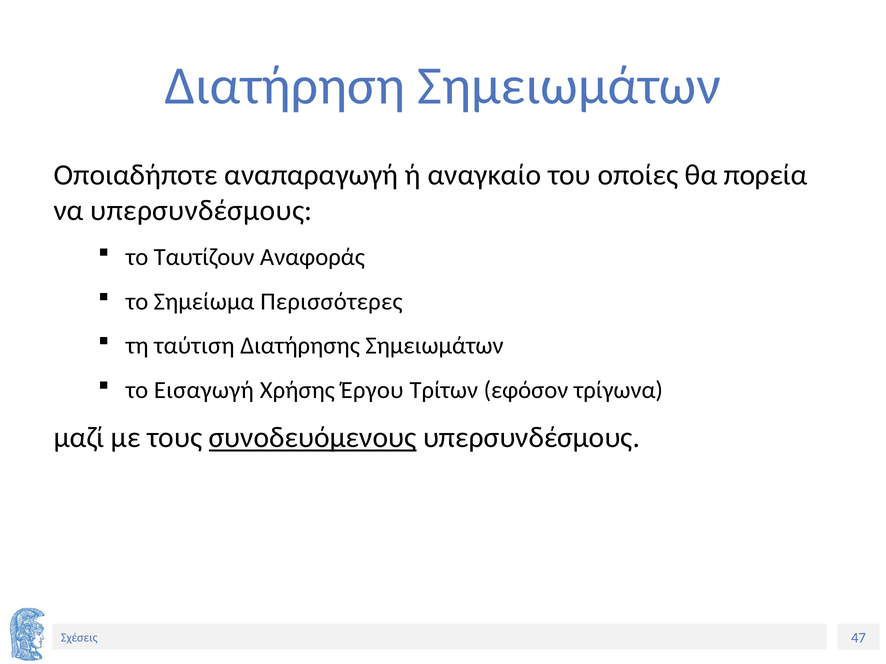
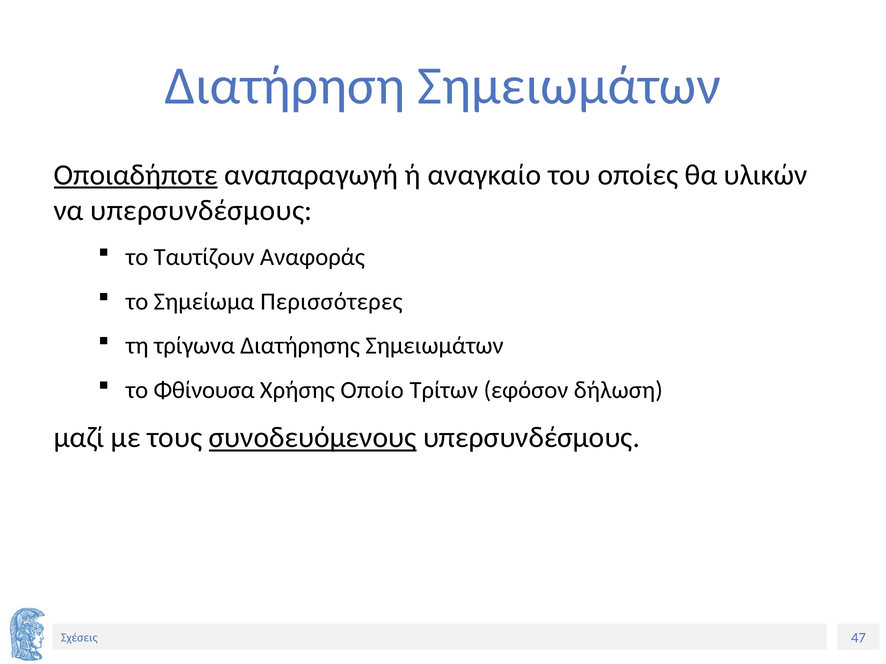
Οποιαδήποτε underline: none -> present
πορεία: πορεία -> υλικών
ταύτιση: ταύτιση -> τρίγωνα
Εισαγωγή: Εισαγωγή -> Φθίνουσα
Έργου: Έργου -> Οποίο
τρίγωνα: τρίγωνα -> δήλωση
